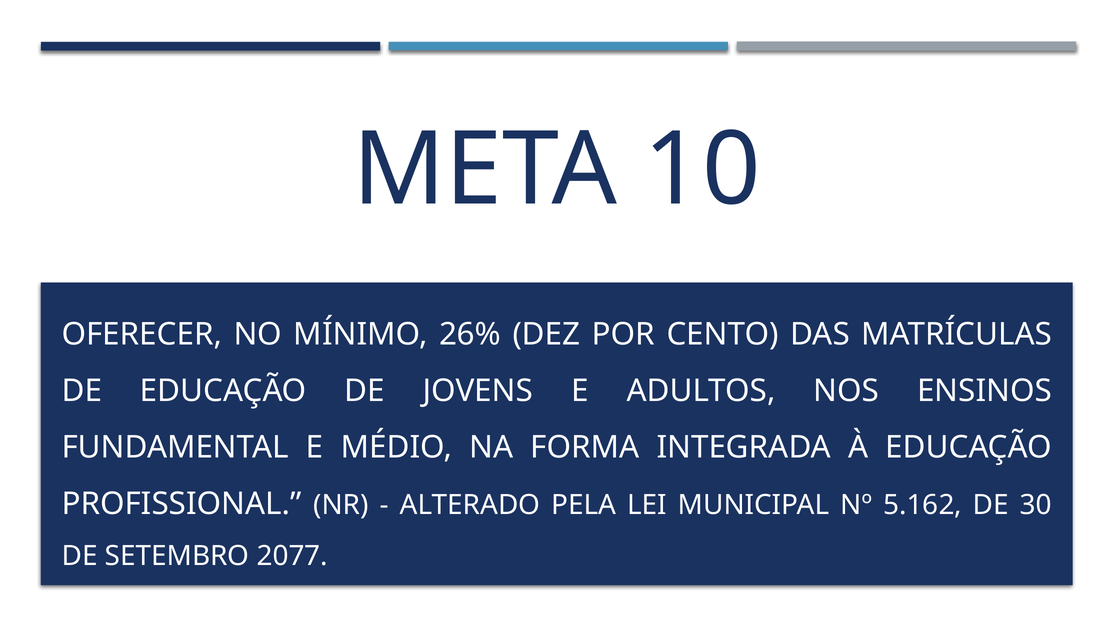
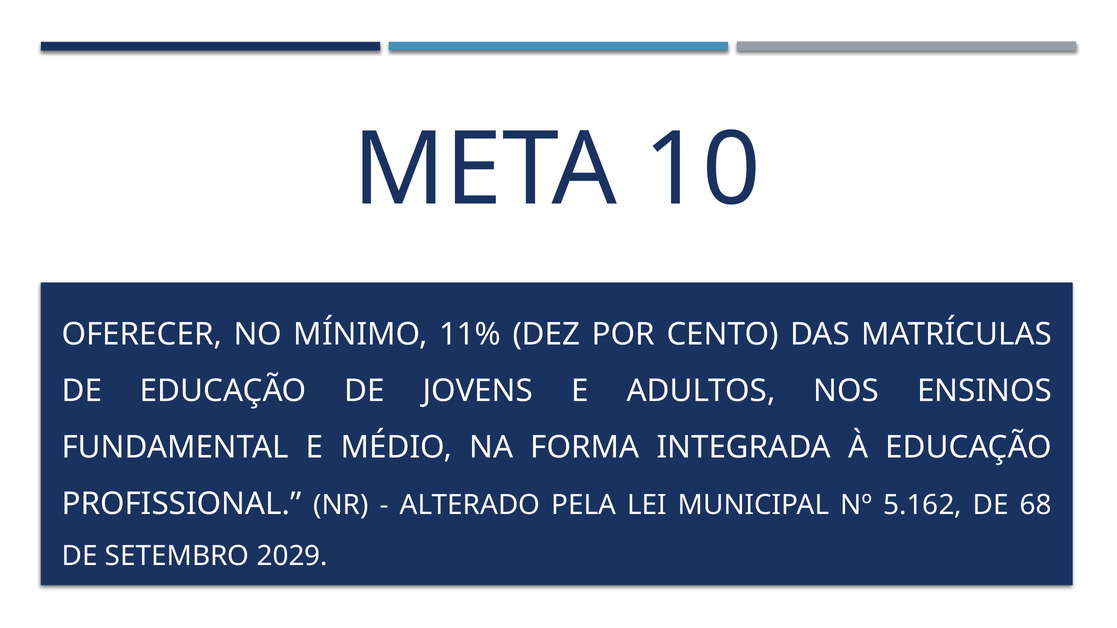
26%: 26% -> 11%
30: 30 -> 68
2077: 2077 -> 2029
